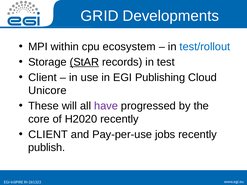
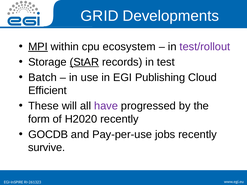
MPI underline: none -> present
test/rollout colour: blue -> purple
Client at (43, 77): Client -> Batch
Unicore: Unicore -> Efficient
core: core -> form
CLIENT at (48, 135): CLIENT -> GOCDB
publish: publish -> survive
